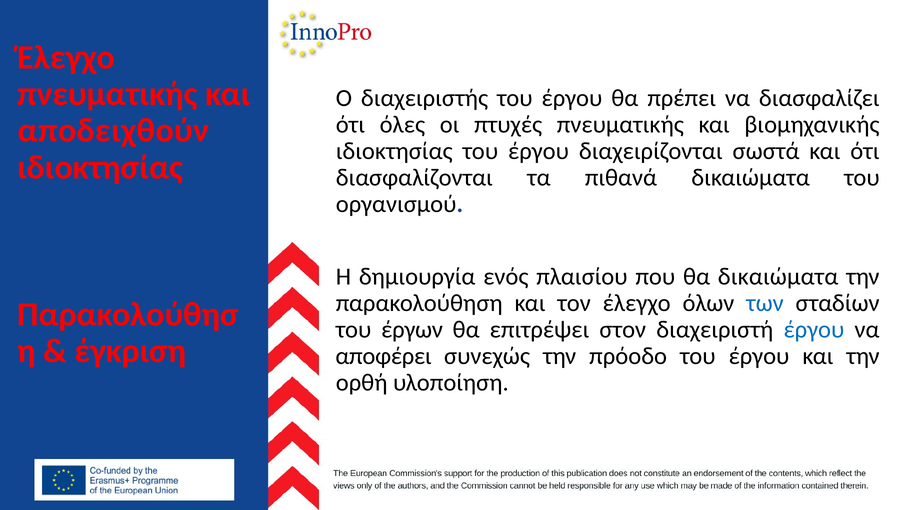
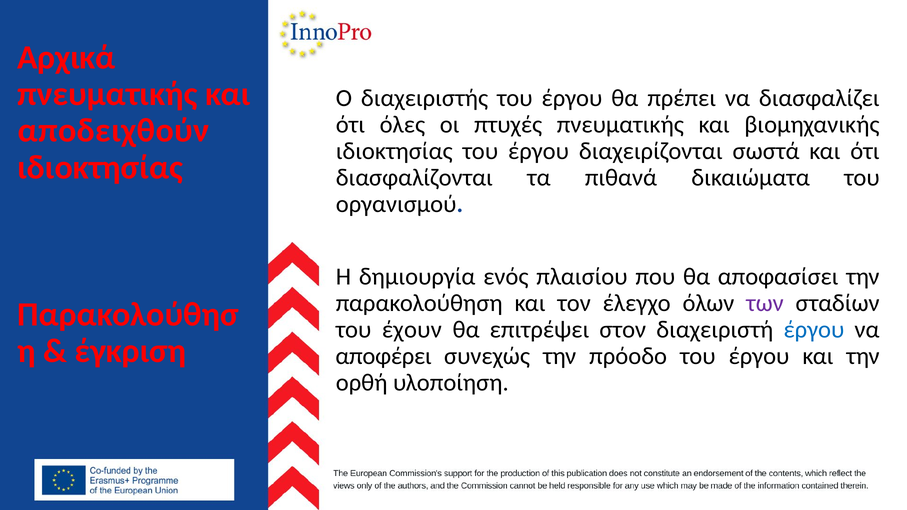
Έλεγχο at (66, 57): Έλεγχο -> Αρχικά
θα δικαιώματα: δικαιώματα -> αποφασίσει
των colour: blue -> purple
έργων: έργων -> έχουν
